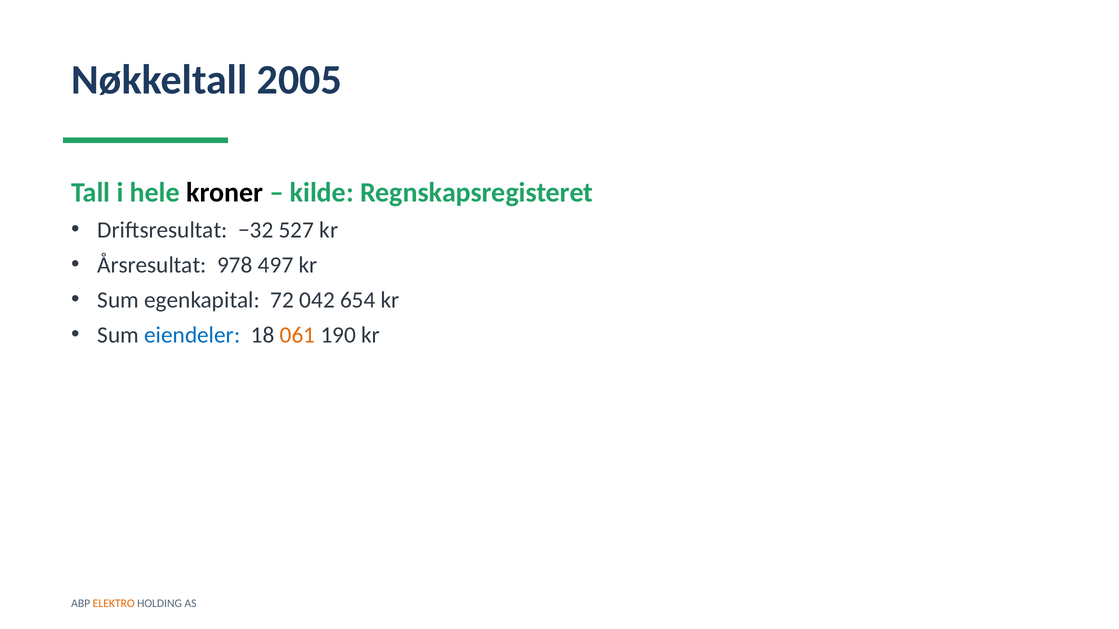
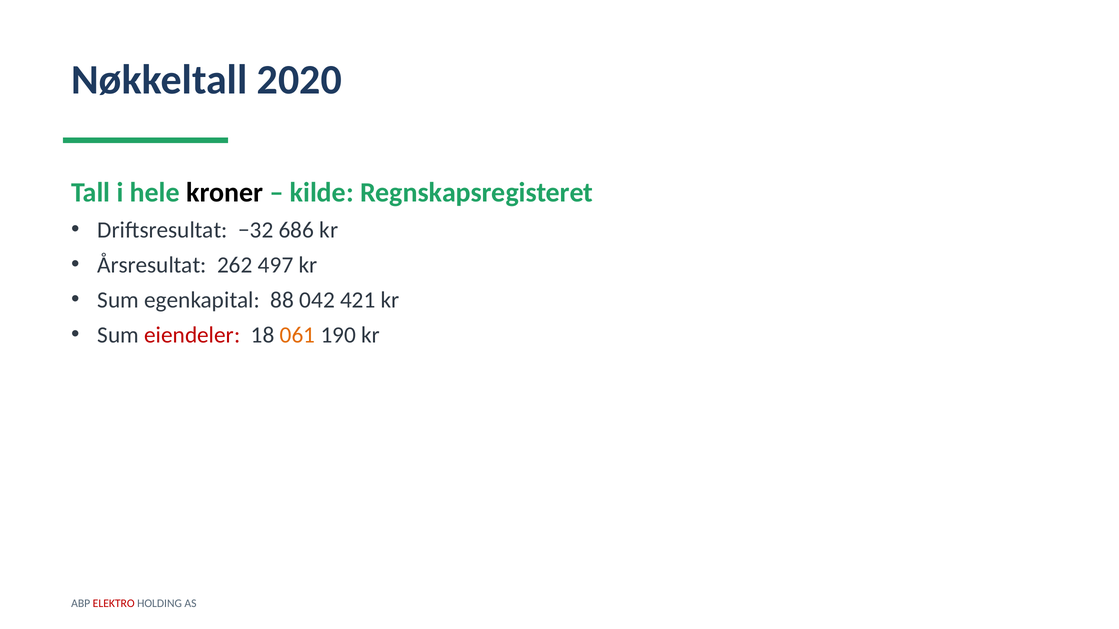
2005: 2005 -> 2020
527: 527 -> 686
978: 978 -> 262
72: 72 -> 88
654: 654 -> 421
eiendeler colour: blue -> red
ELEKTRO colour: orange -> red
